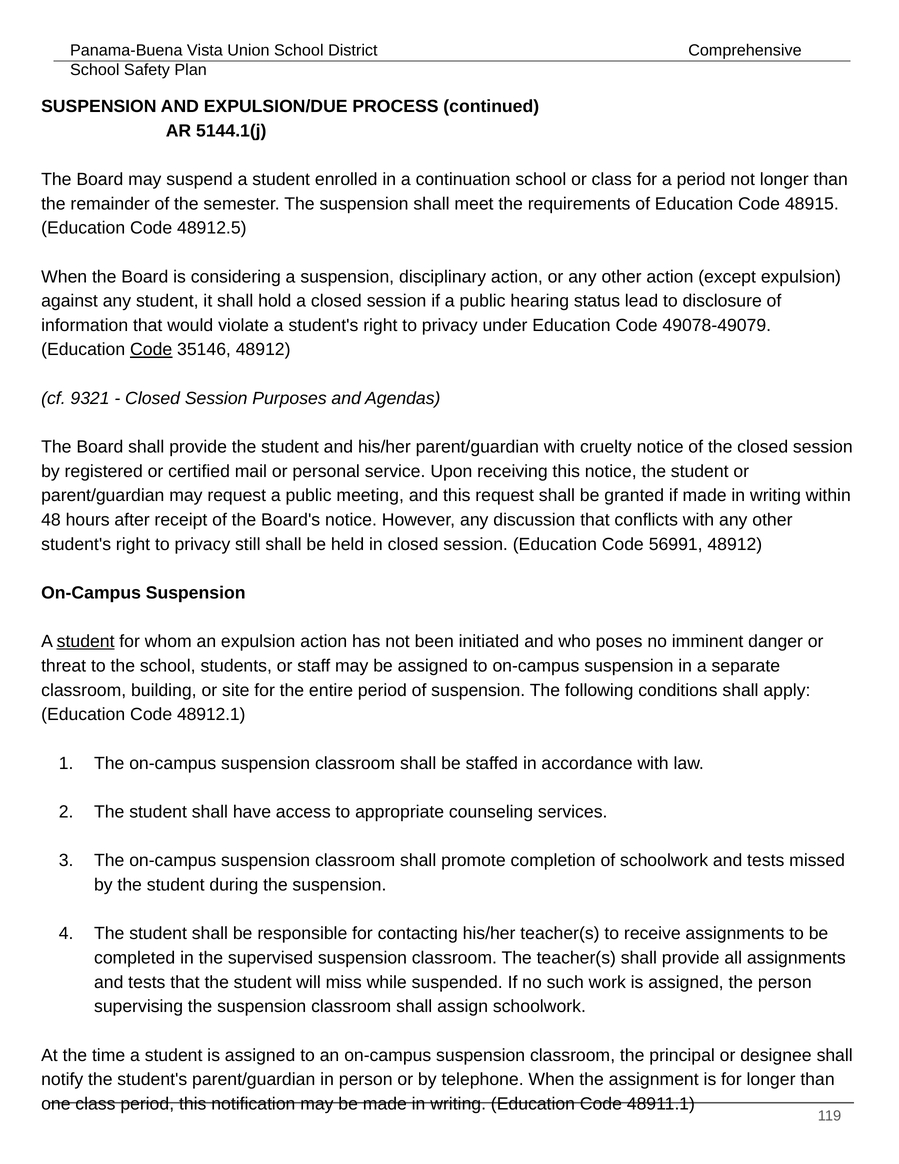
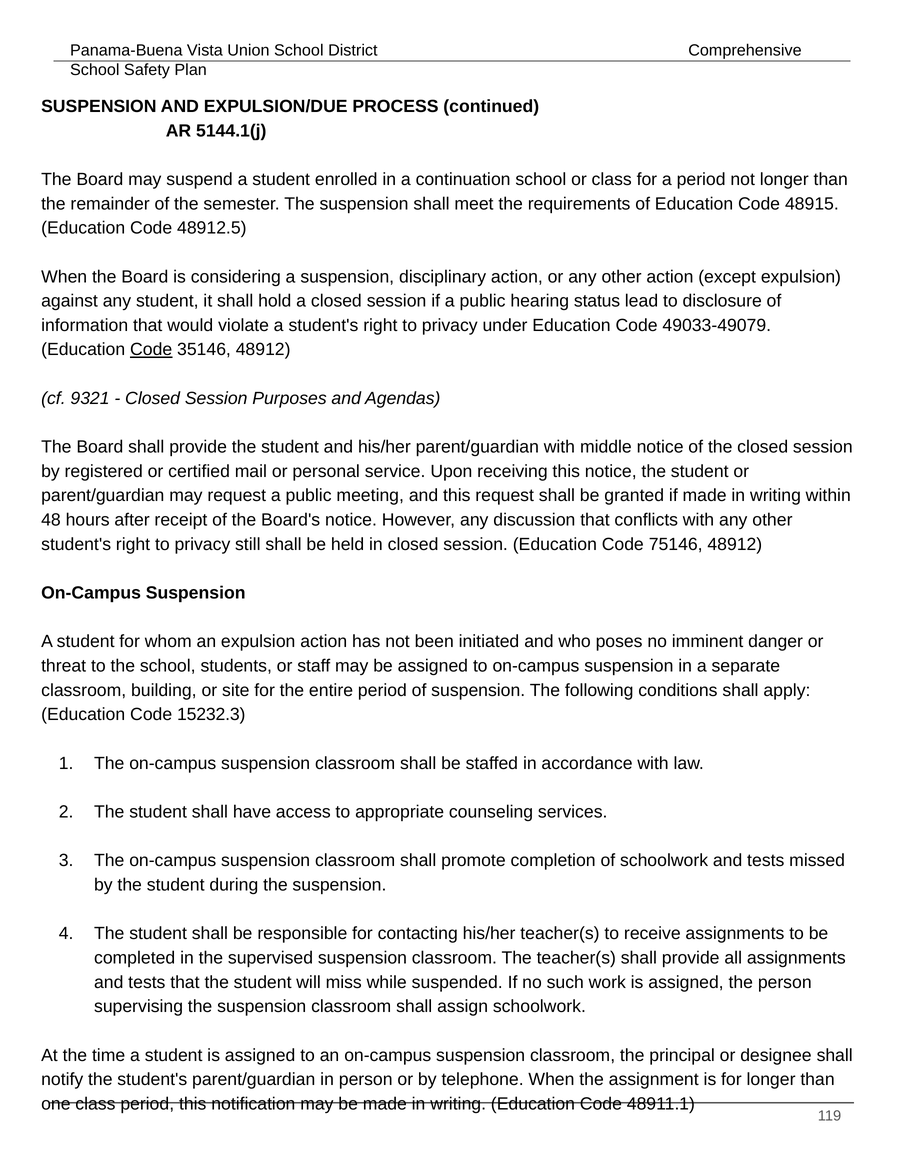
49078-49079: 49078-49079 -> 49033-49079
cruelty: cruelty -> middle
56991: 56991 -> 75146
student at (86, 641) underline: present -> none
48912.1: 48912.1 -> 15232.3
